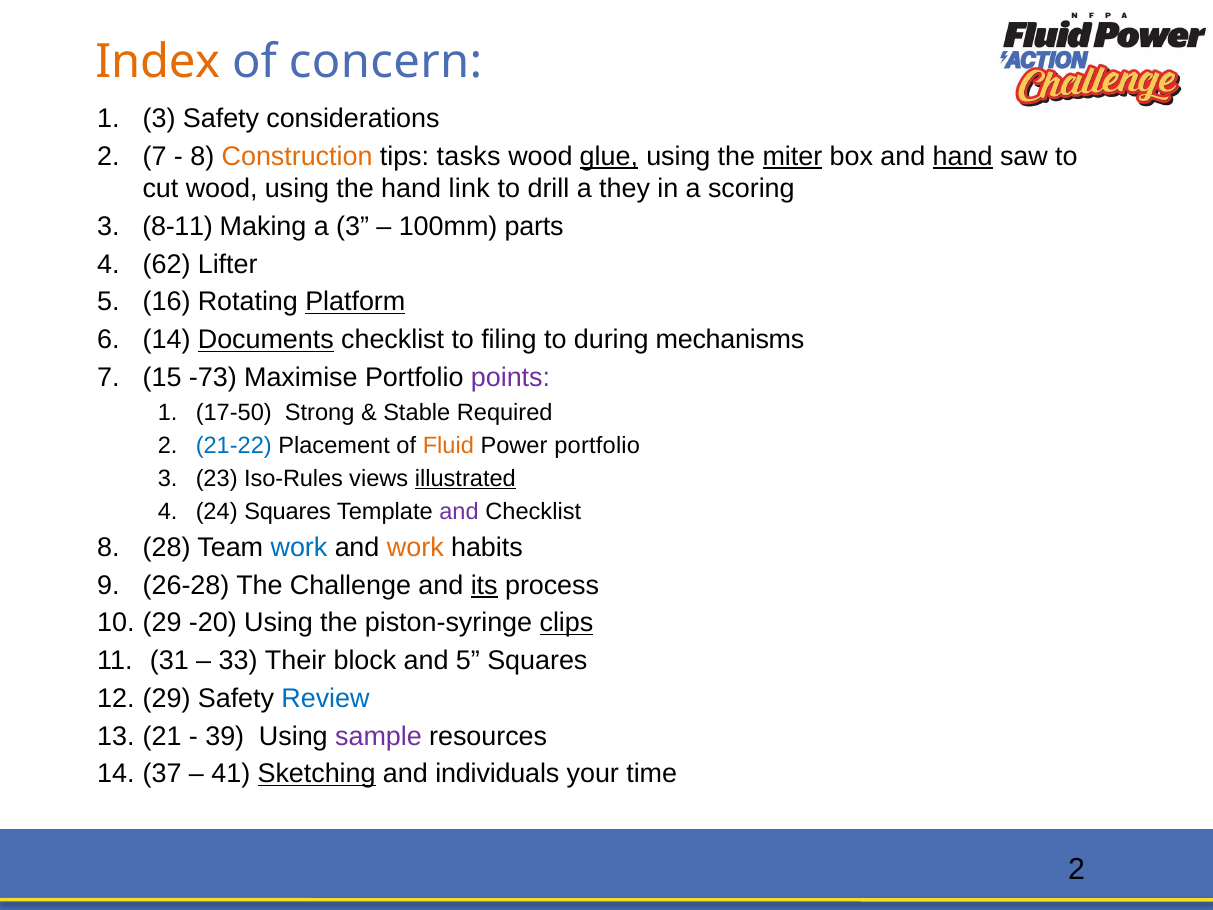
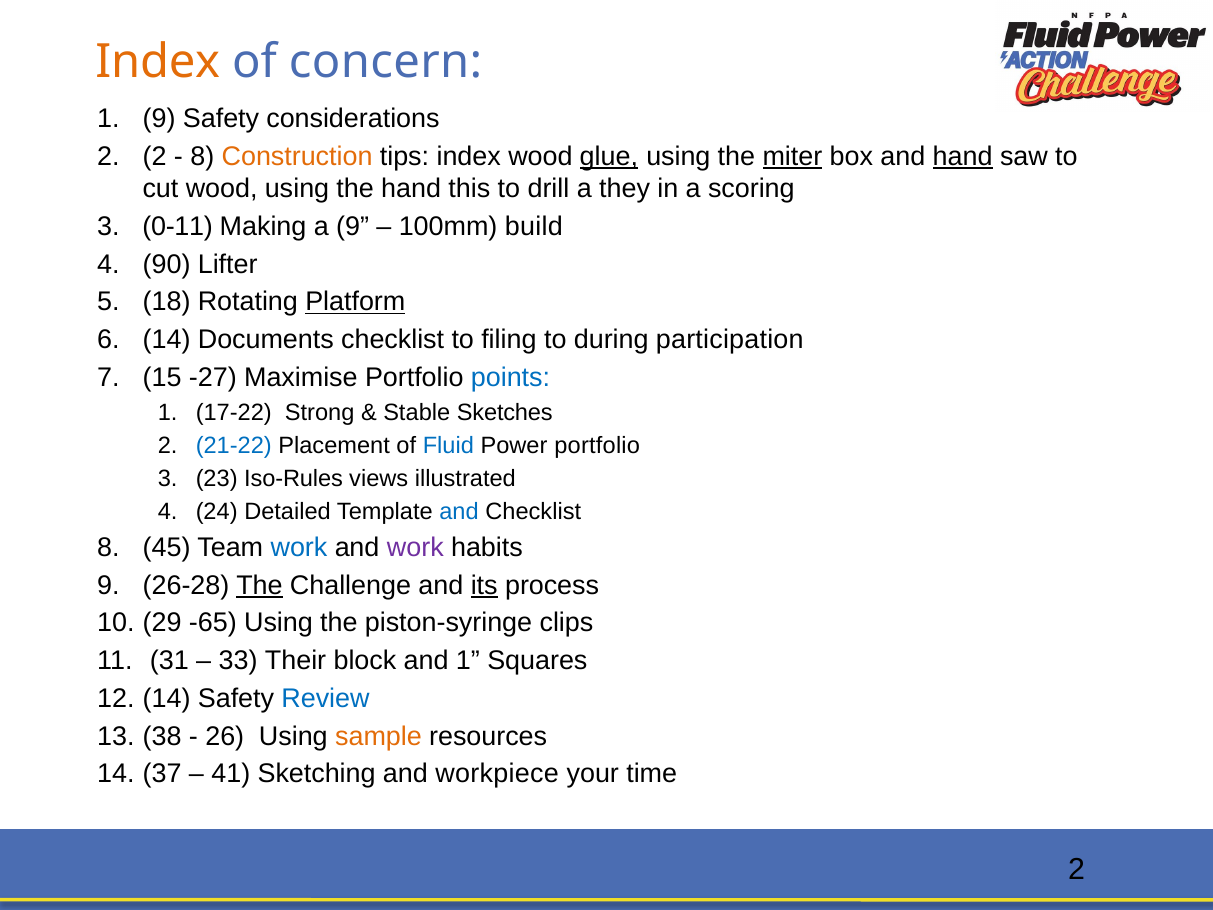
3 at (159, 119): 3 -> 9
2 7: 7 -> 2
tips tasks: tasks -> index
link: link -> this
8-11: 8-11 -> 0-11
a 3: 3 -> 9
parts: parts -> build
62: 62 -> 90
16: 16 -> 18
Documents underline: present -> none
mechanisms: mechanisms -> participation
-73: -73 -> -27
points colour: purple -> blue
17-50: 17-50 -> 17-22
Required: Required -> Sketches
Fluid colour: orange -> blue
illustrated underline: present -> none
24 Squares: Squares -> Detailed
and at (459, 511) colour: purple -> blue
28: 28 -> 45
work at (415, 547) colour: orange -> purple
The at (259, 585) underline: none -> present
-20: -20 -> -65
clips underline: present -> none
and 5: 5 -> 1
12 29: 29 -> 14
21: 21 -> 38
39: 39 -> 26
sample colour: purple -> orange
Sketching underline: present -> none
individuals: individuals -> workpiece
